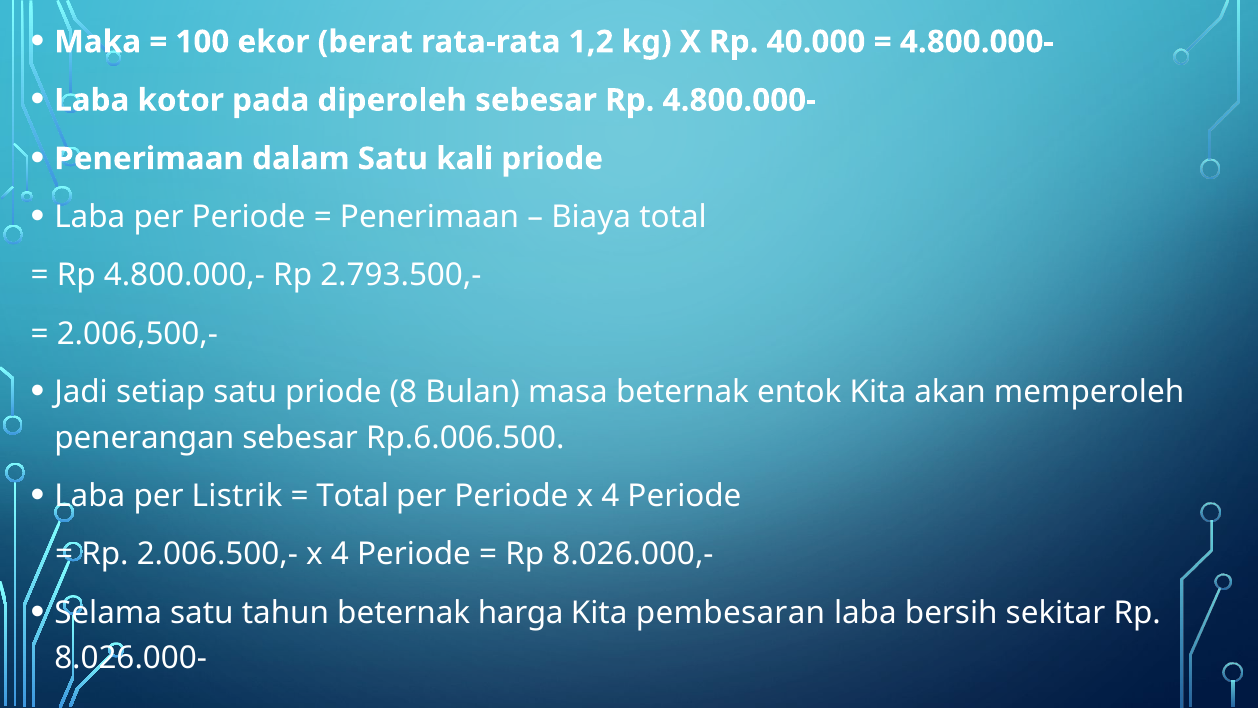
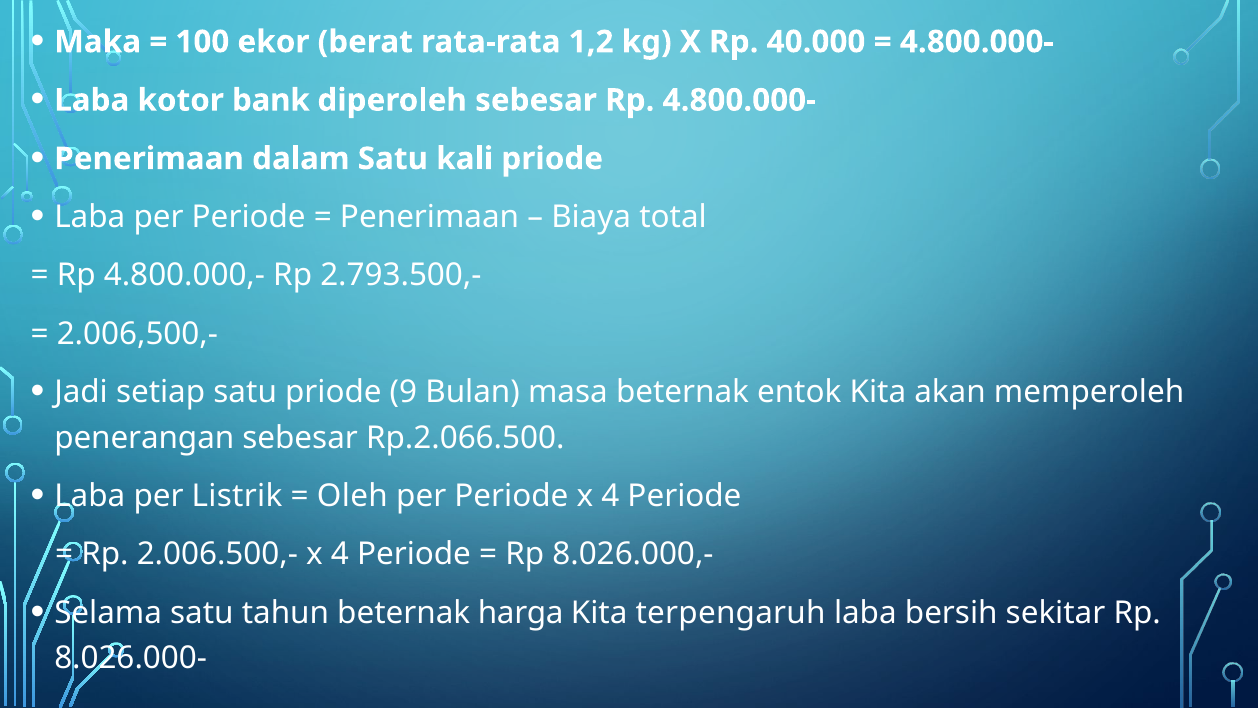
pada: pada -> bank
8: 8 -> 9
Rp.6.006.500: Rp.6.006.500 -> Rp.2.066.500
Total at (353, 496): Total -> Oleh
pembesaran: pembesaran -> terpengaruh
